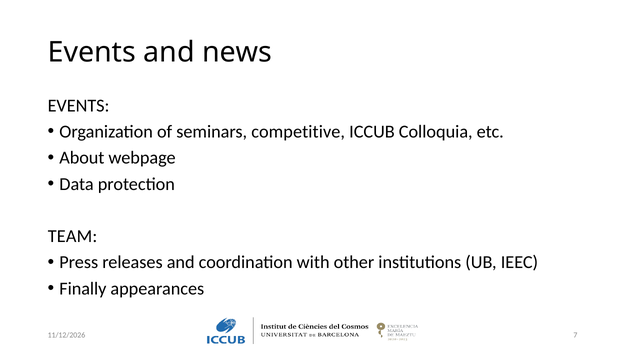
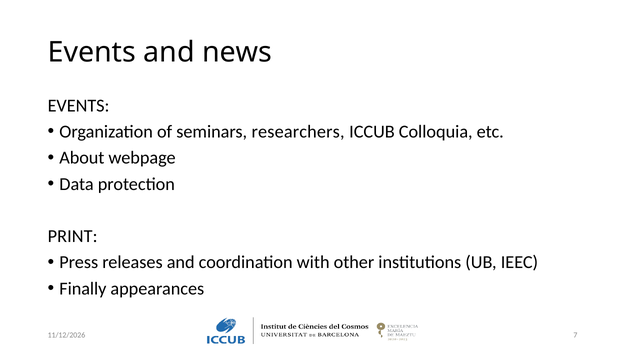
competitive: competitive -> researchers
TEAM: TEAM -> PRINT
